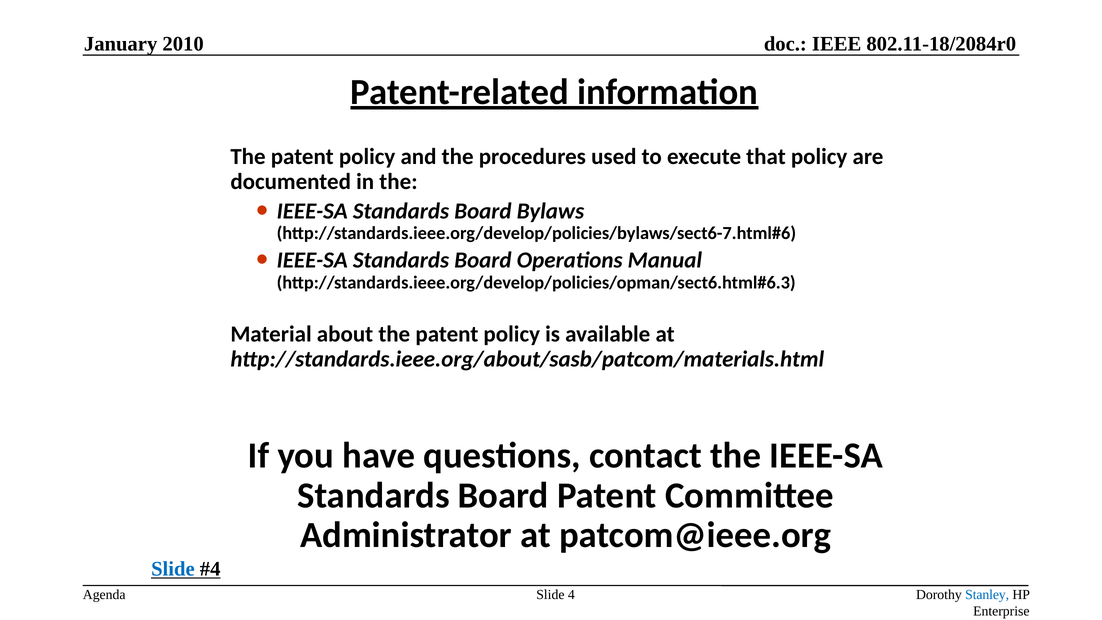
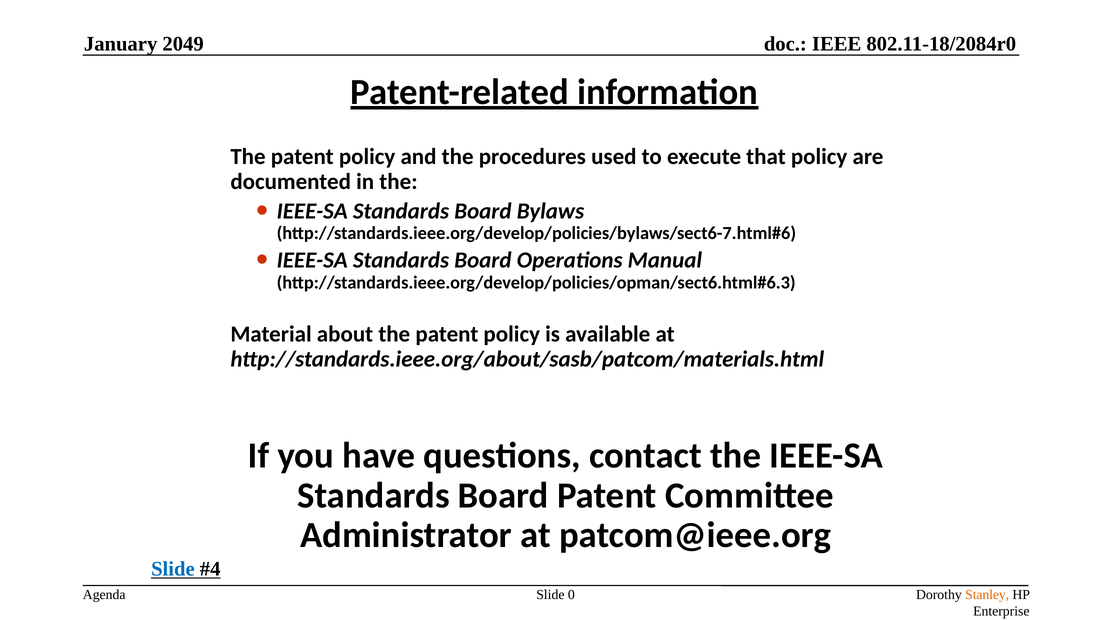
2010: 2010 -> 2049
4: 4 -> 0
Stanley colour: blue -> orange
